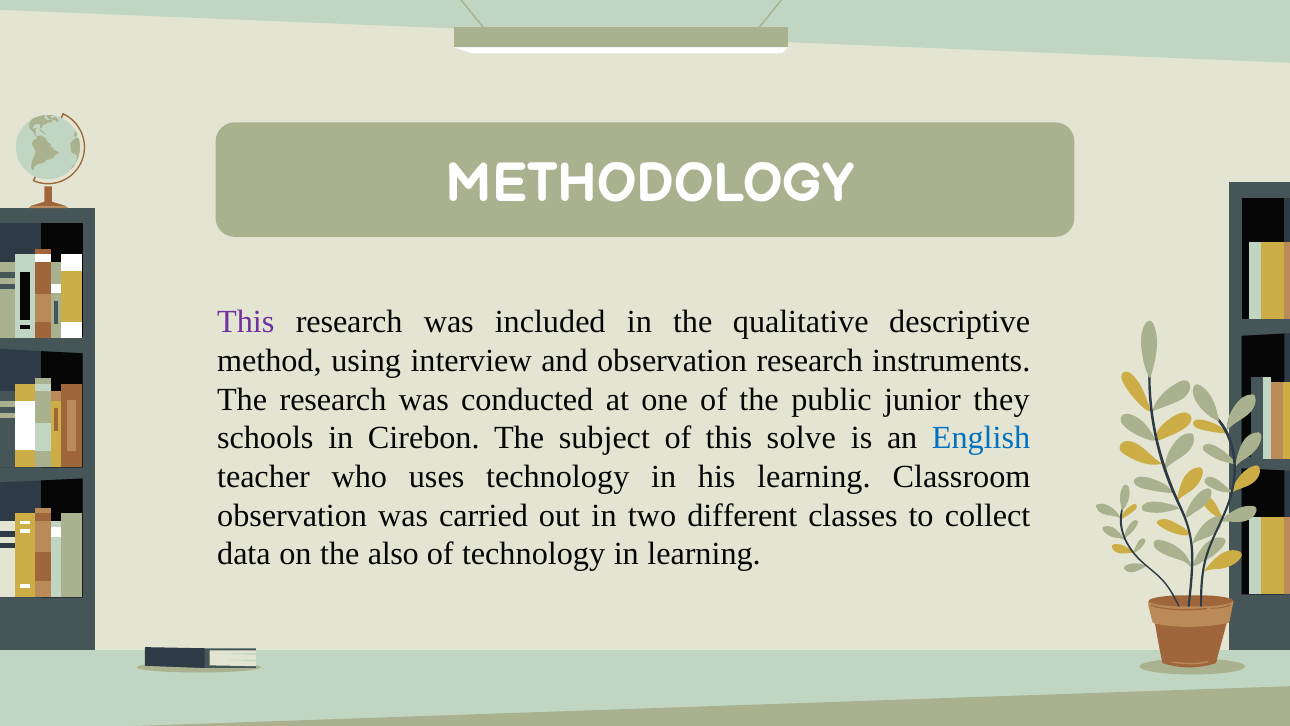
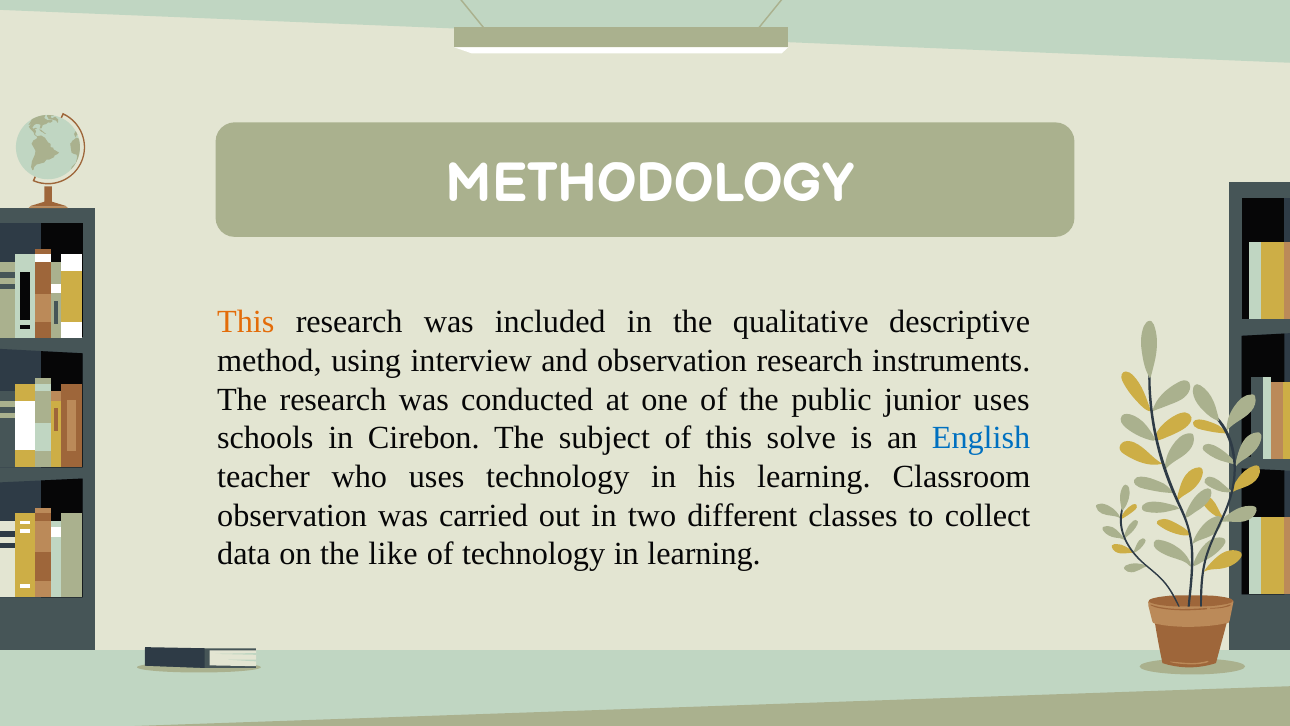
This at (246, 322) colour: purple -> orange
junior they: they -> uses
also: also -> like
